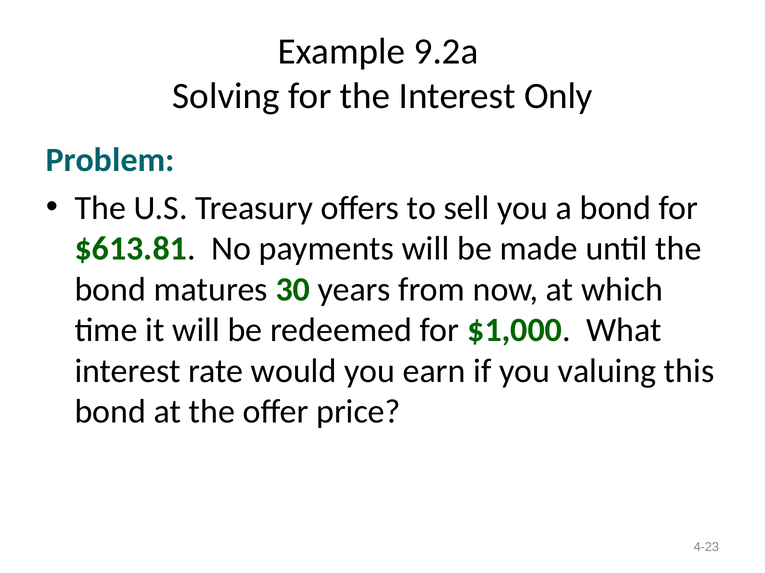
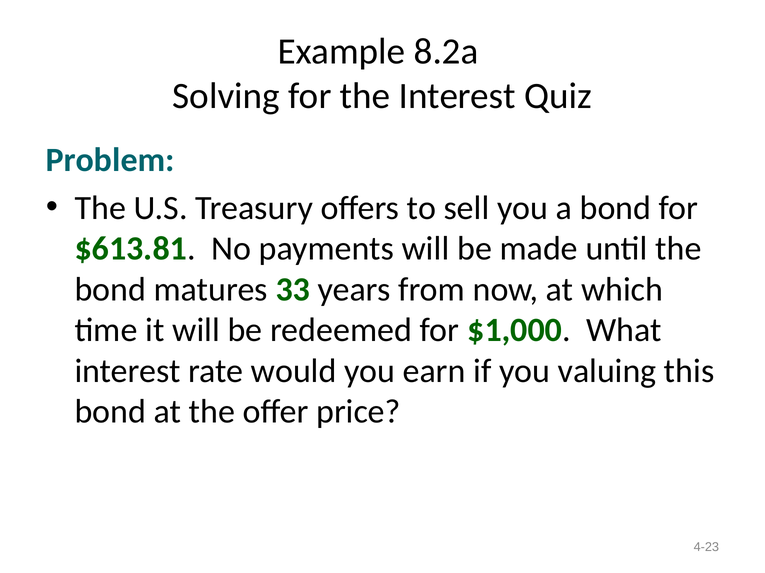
9.2a: 9.2a -> 8.2a
Only: Only -> Quiz
30: 30 -> 33
